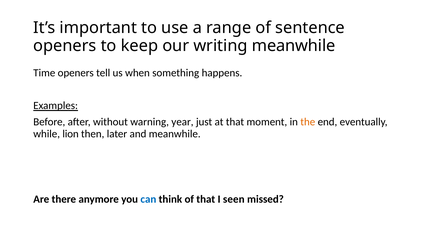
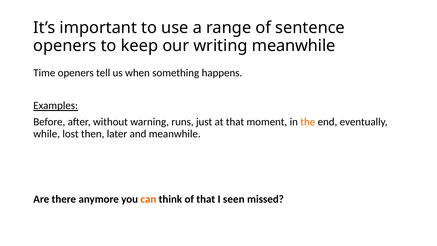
year: year -> runs
lion: lion -> lost
can colour: blue -> orange
